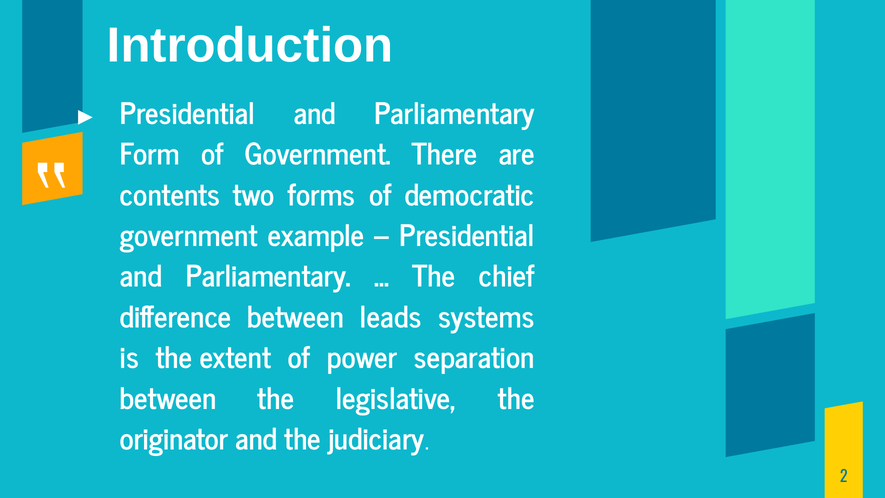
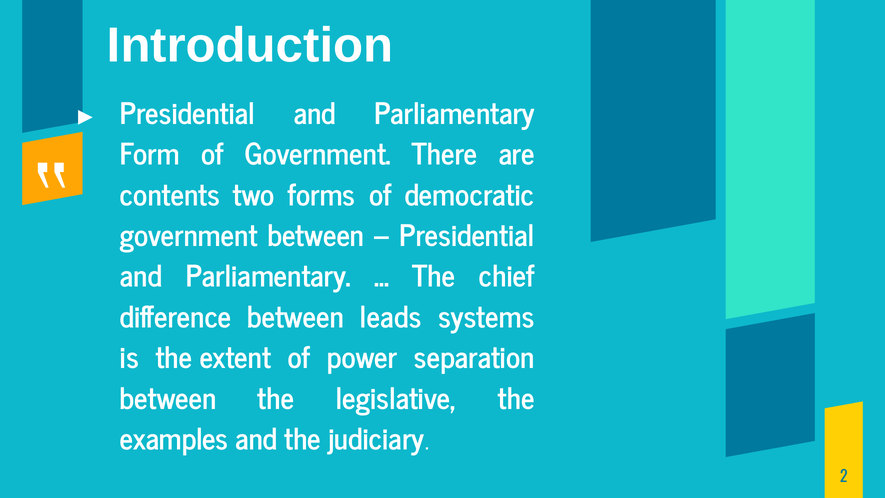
government example: example -> between
originator: originator -> examples
